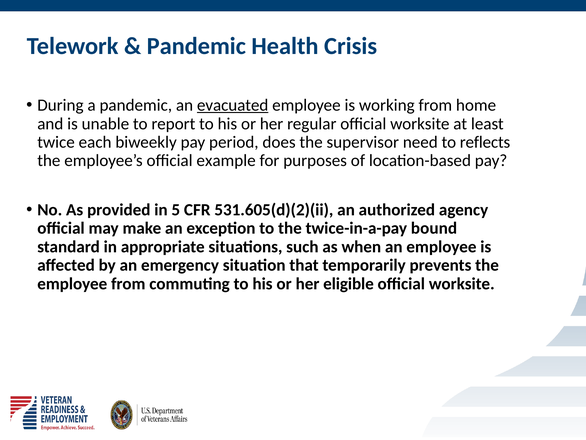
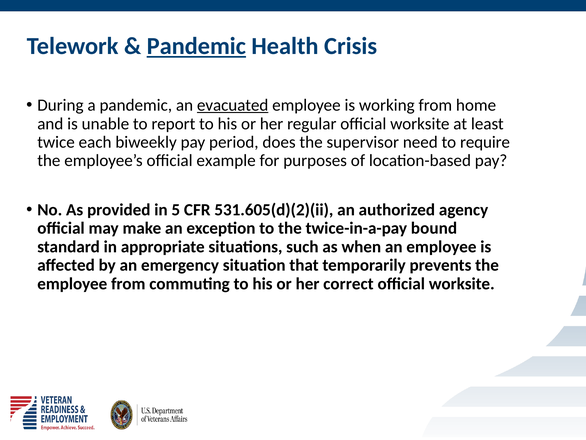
Pandemic at (196, 46) underline: none -> present
reflects: reflects -> require
eligible: eligible -> correct
